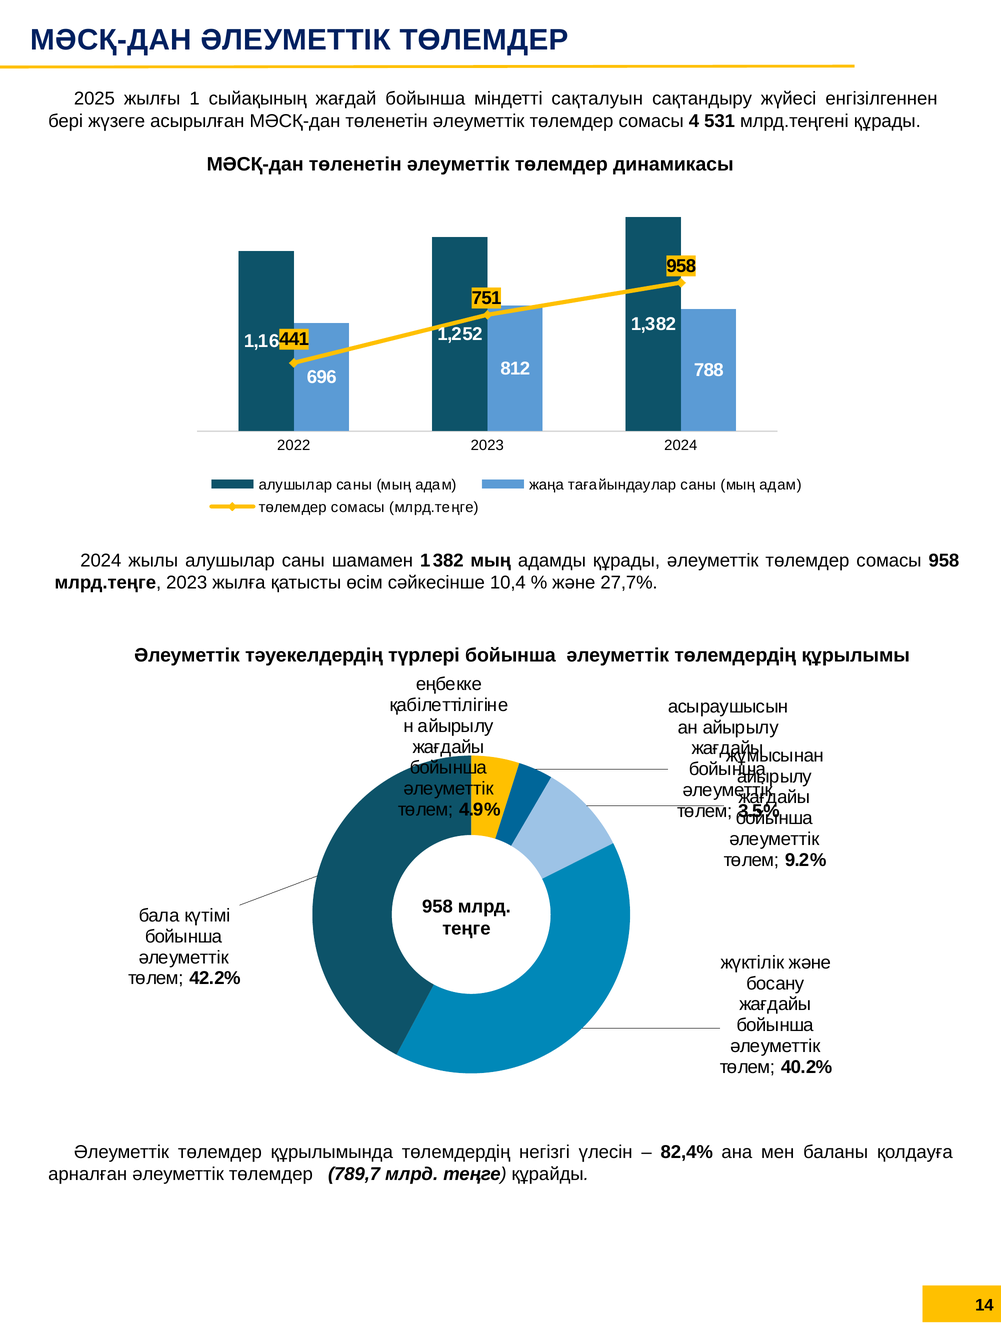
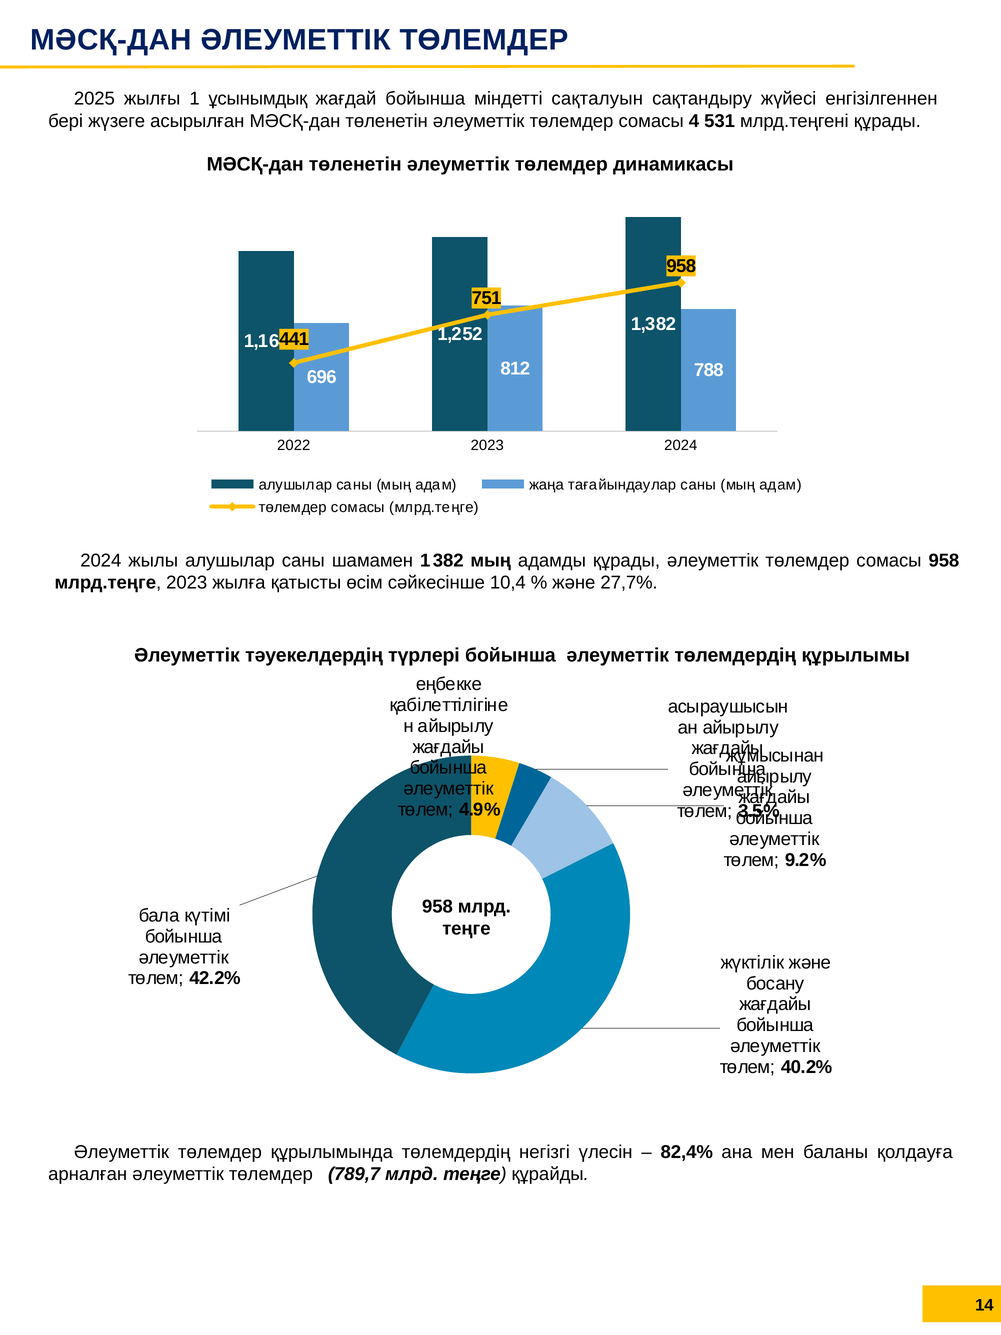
сыйақының: сыйақының -> ұсынымдық
